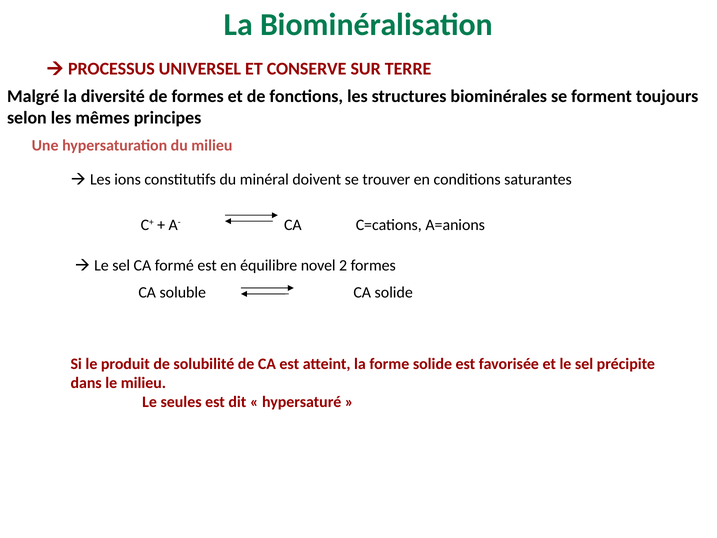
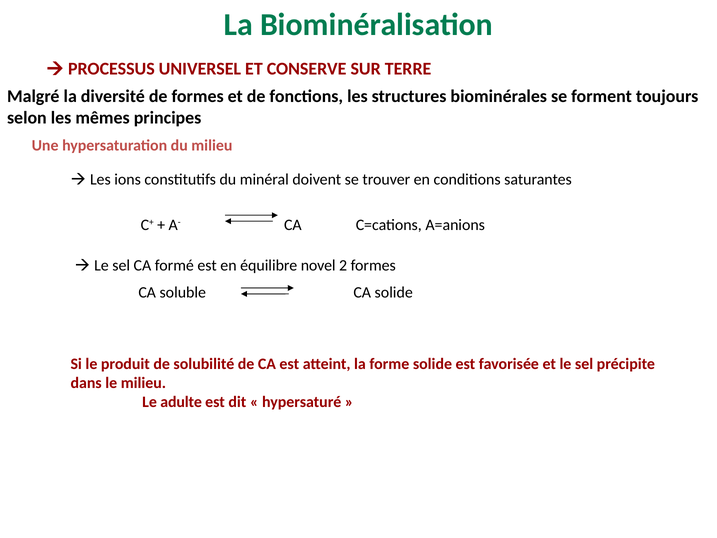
seules: seules -> adulte
